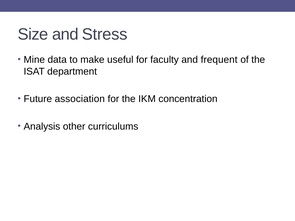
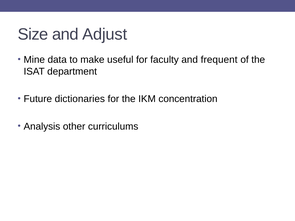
Stress: Stress -> Adjust
association: association -> dictionaries
